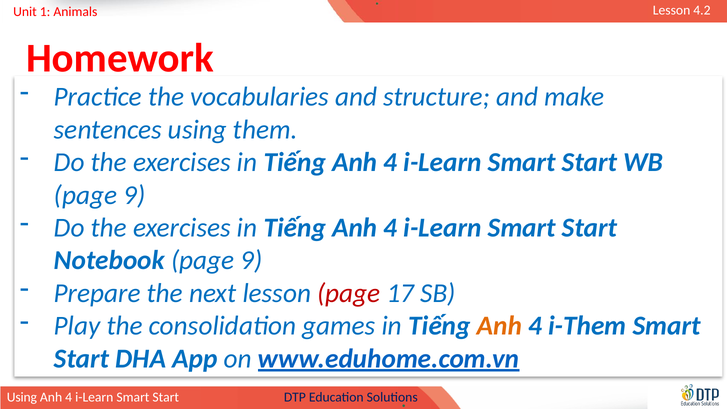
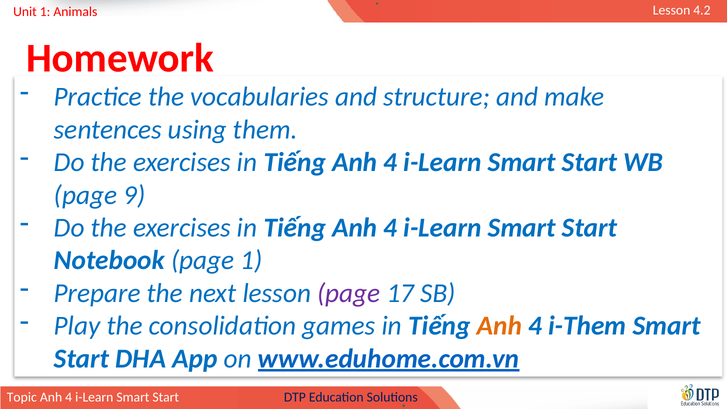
Notebook page 9: 9 -> 1
page at (349, 293) colour: red -> purple
Using at (22, 397): Using -> Topic
